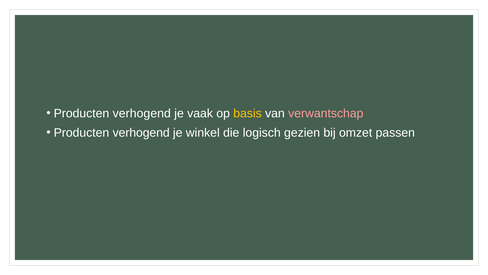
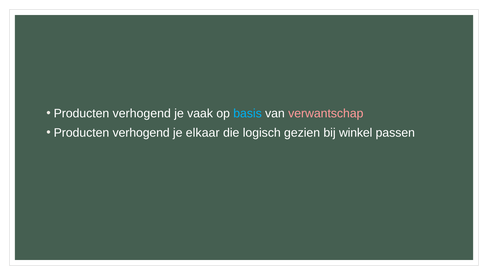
basis colour: yellow -> light blue
winkel: winkel -> elkaar
omzet: omzet -> winkel
